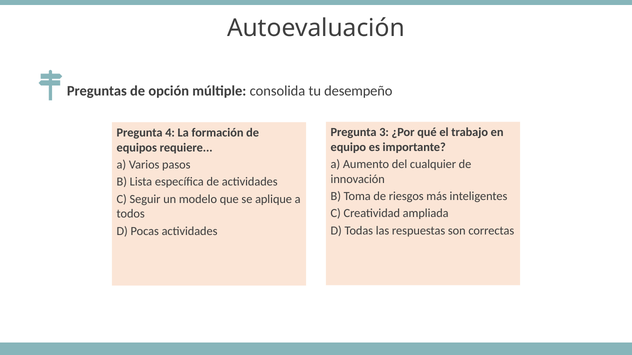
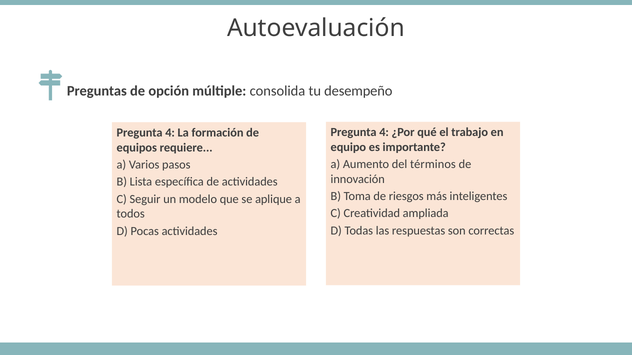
3 at (384, 133): 3 -> 4
cualquier: cualquier -> términos
